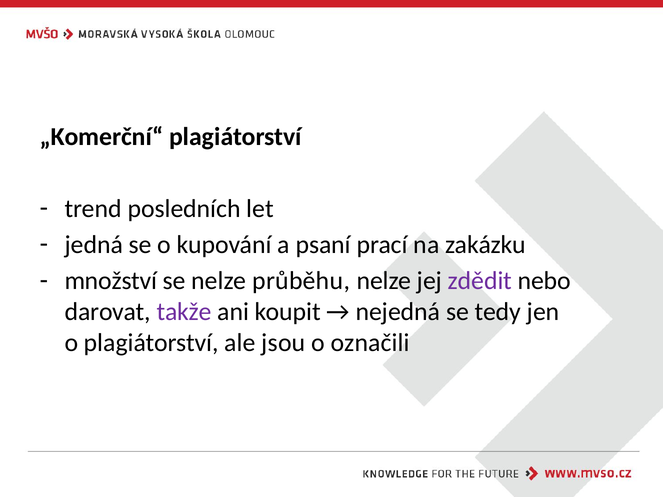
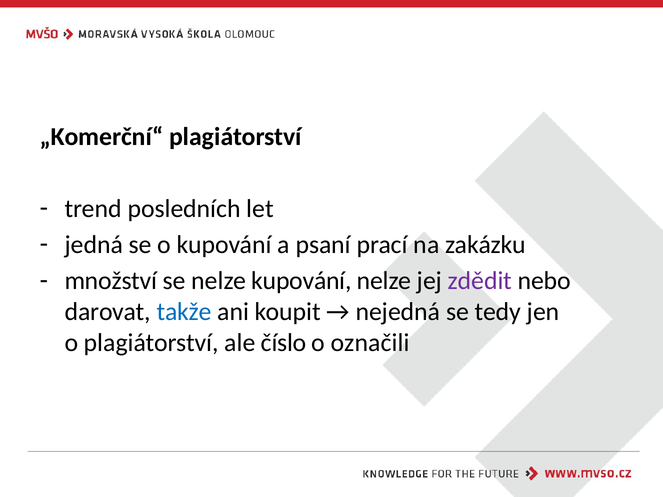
nelze průběhu: průběhu -> kupování
takže colour: purple -> blue
jsou: jsou -> číslo
